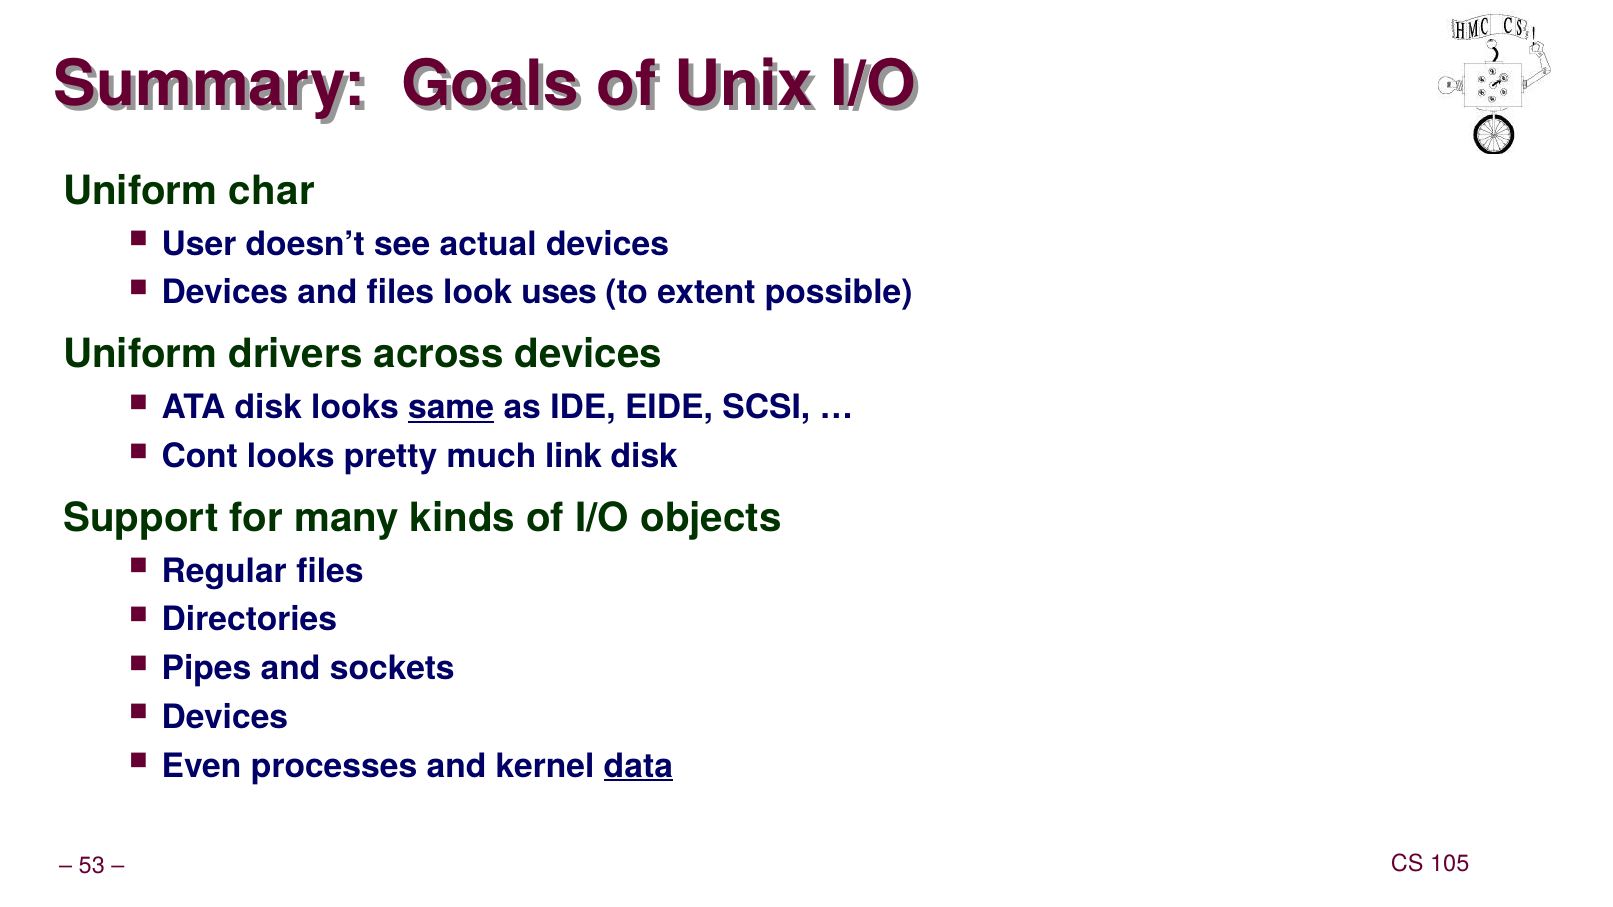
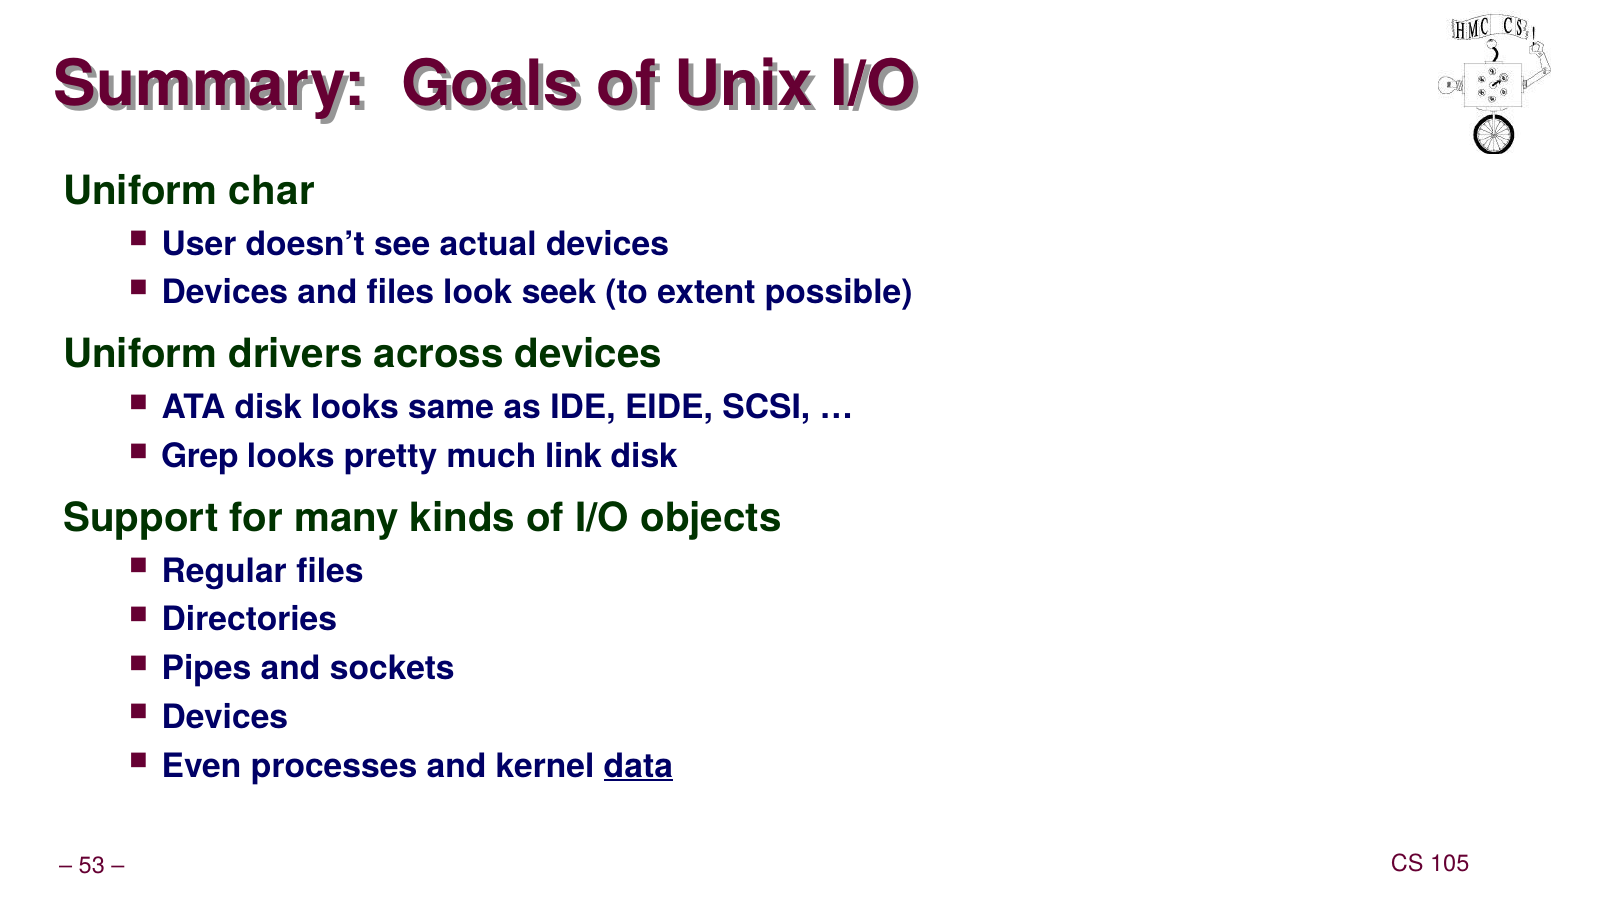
uses: uses -> seek
same underline: present -> none
Cont: Cont -> Grep
